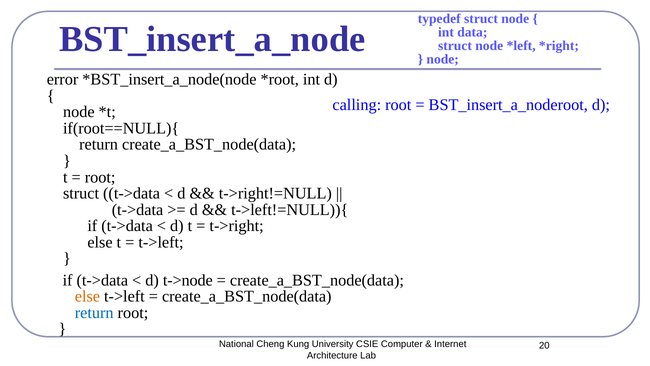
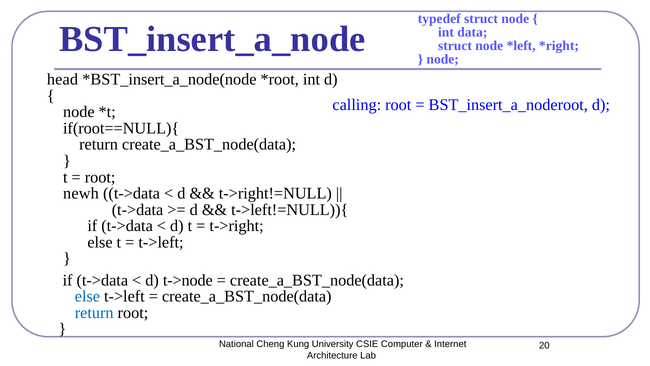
error: error -> head
struct at (81, 193): struct -> newh
else at (87, 296) colour: orange -> blue
